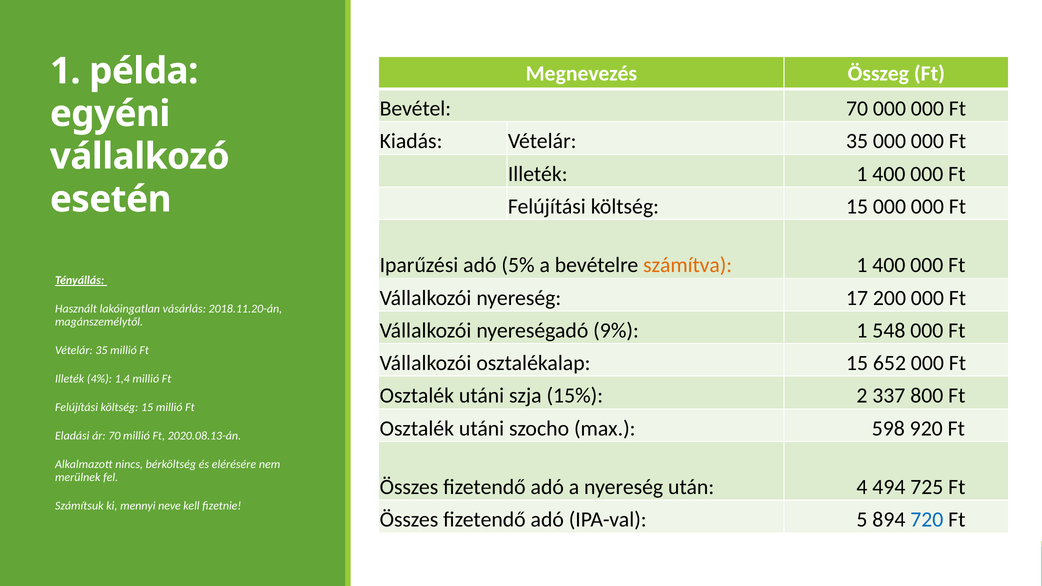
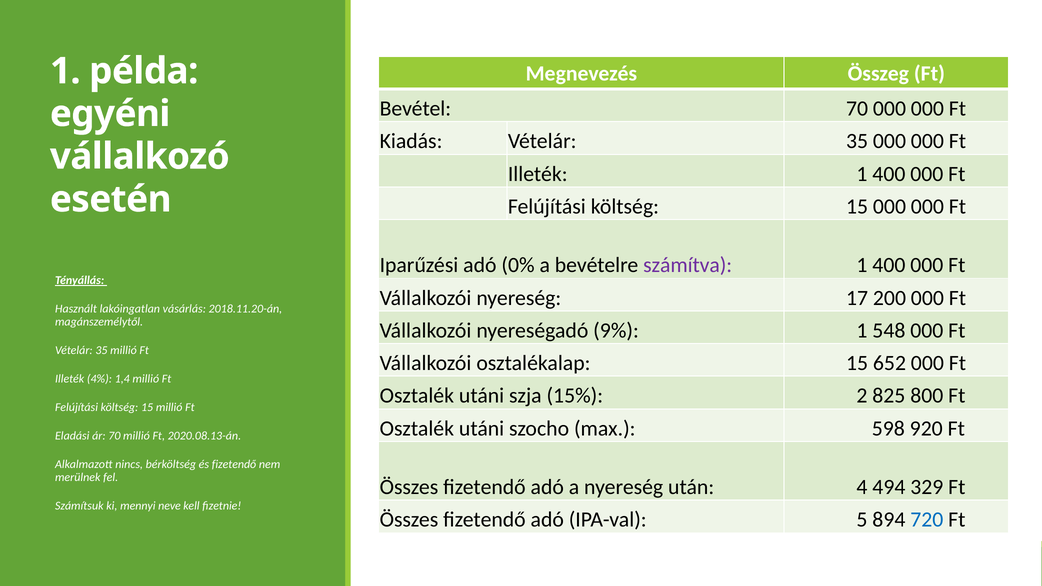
5%: 5% -> 0%
számítva colour: orange -> purple
337: 337 -> 825
és elérésére: elérésére -> fizetendő
725: 725 -> 329
